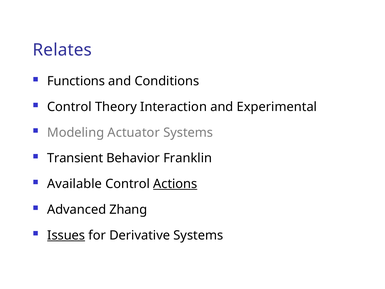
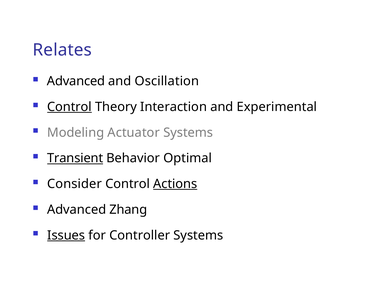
Functions at (76, 81): Functions -> Advanced
Conditions: Conditions -> Oscillation
Control at (69, 107) underline: none -> present
Transient underline: none -> present
Franklin: Franklin -> Optimal
Available: Available -> Consider
Derivative: Derivative -> Controller
